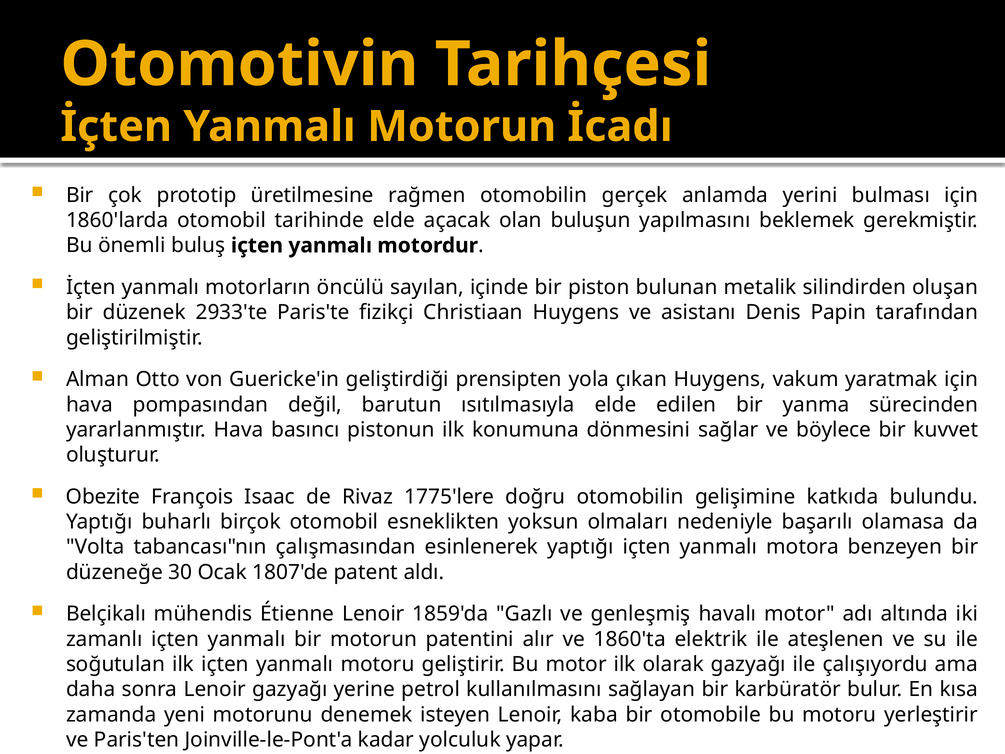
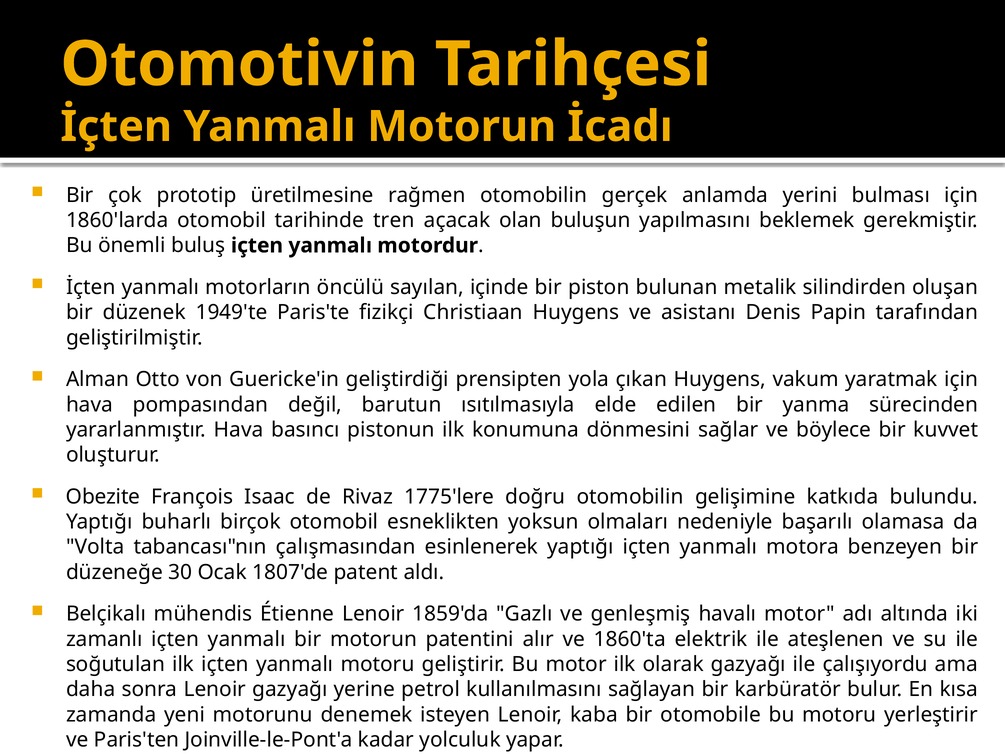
tarihinde elde: elde -> tren
2933'te: 2933'te -> 1949'te
